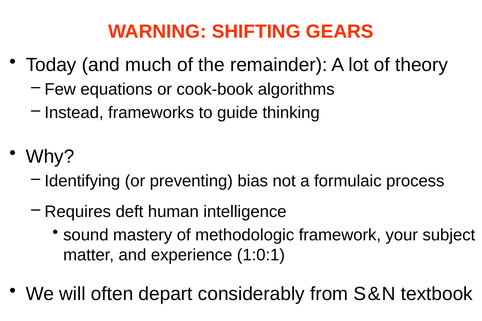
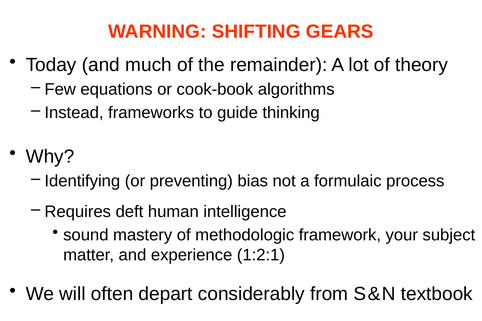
1:0:1: 1:0:1 -> 1:2:1
